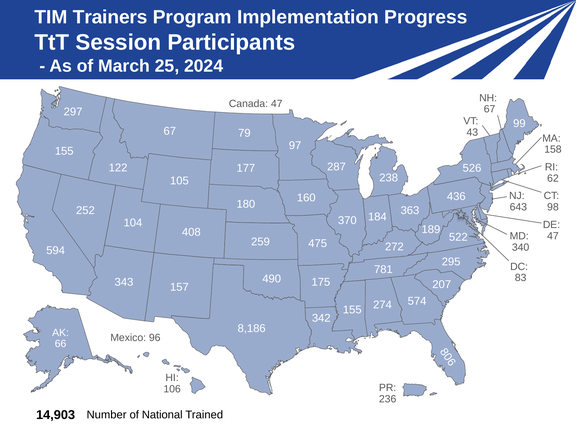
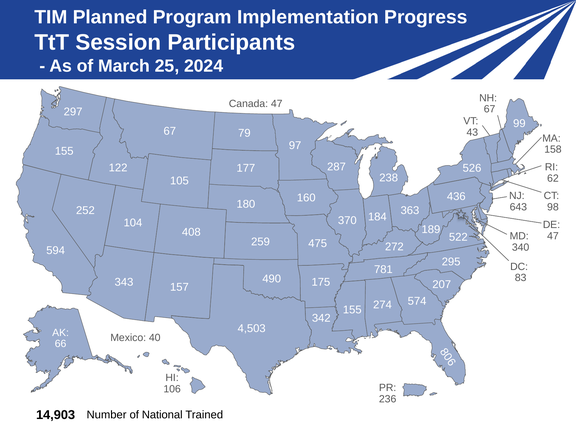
Trainers: Trainers -> Planned
8,186: 8,186 -> 4,503
96: 96 -> 40
